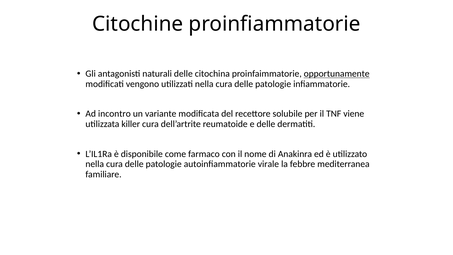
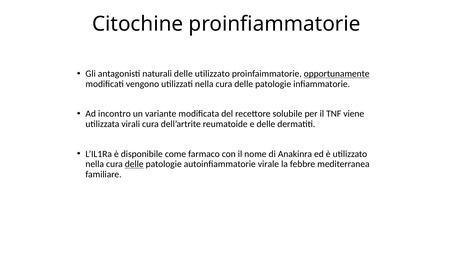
delle citochina: citochina -> utilizzato
killer: killer -> virali
delle at (134, 164) underline: none -> present
